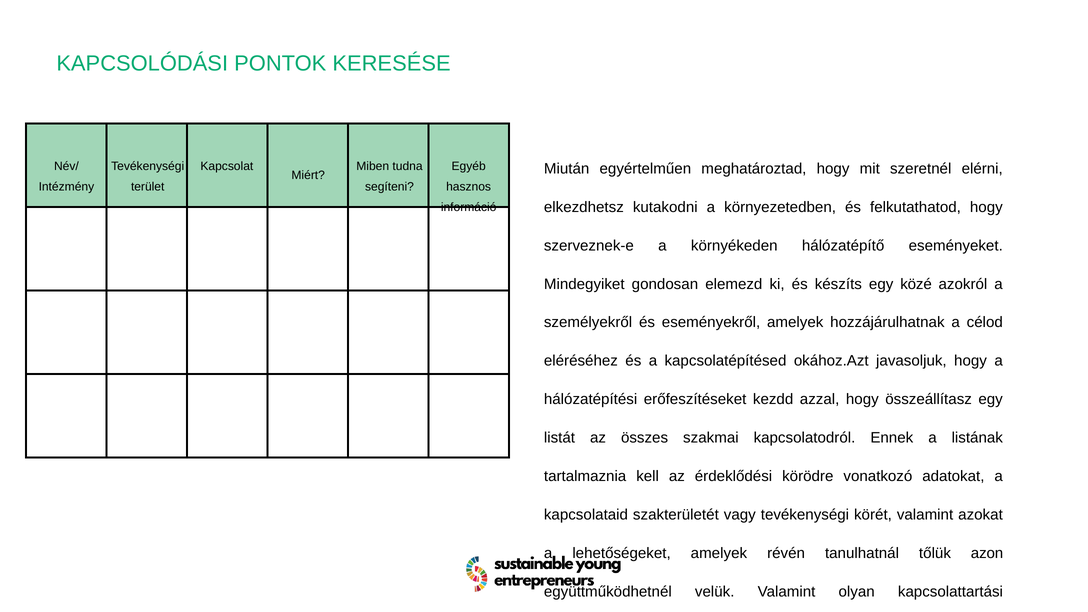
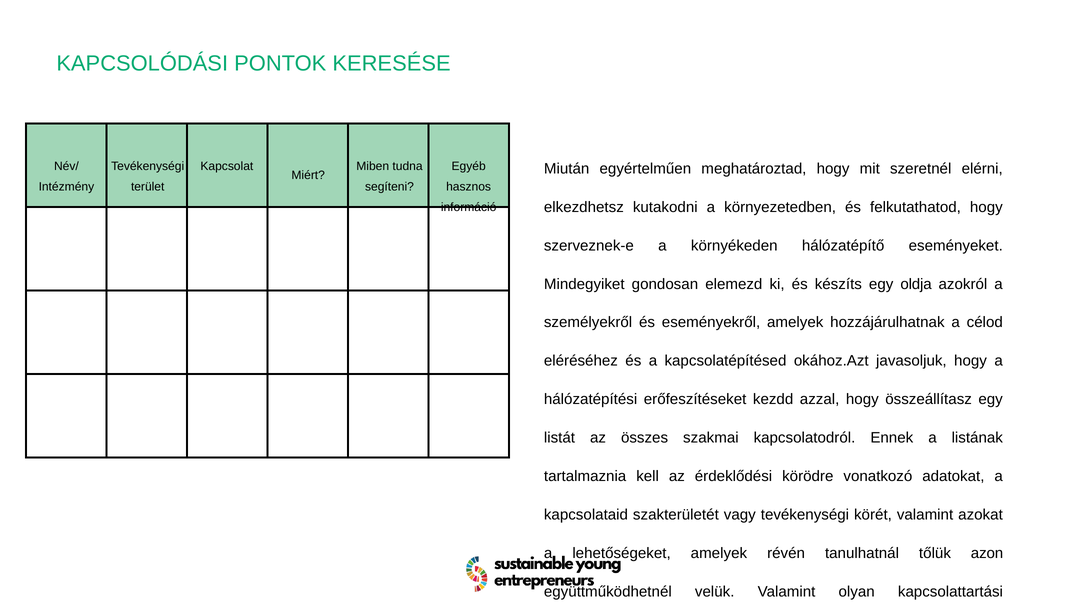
közé: közé -> oldja
